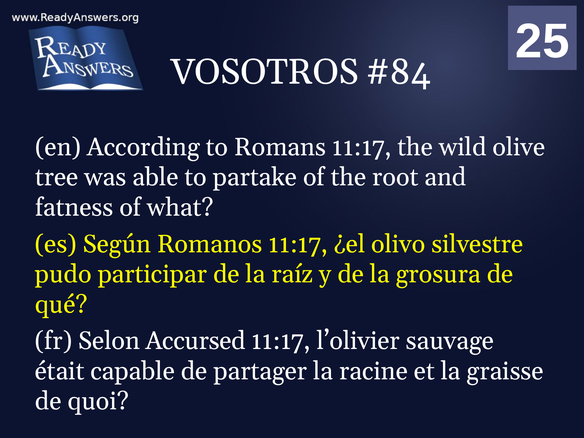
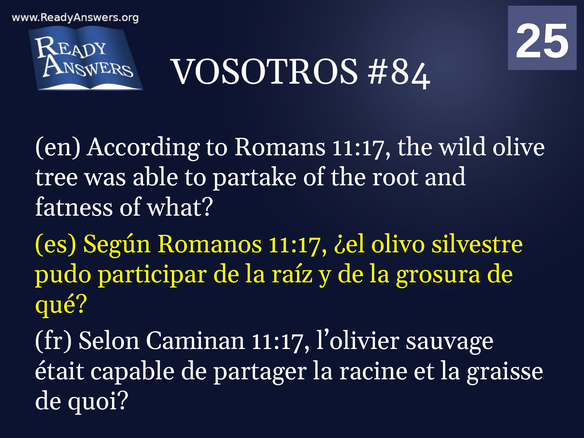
Accursed: Accursed -> Caminan
